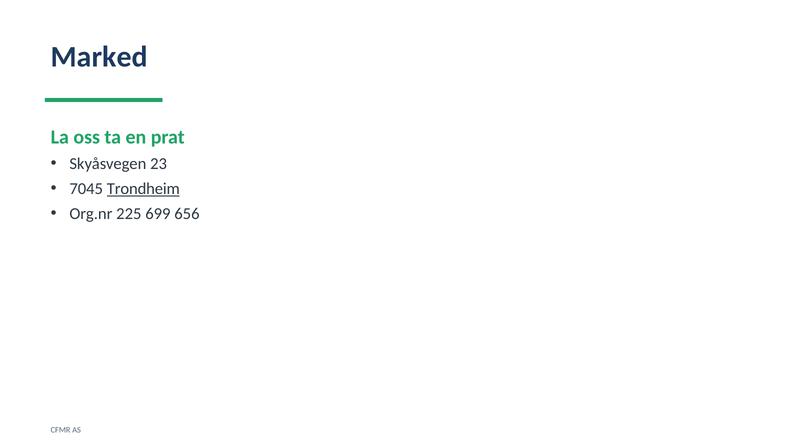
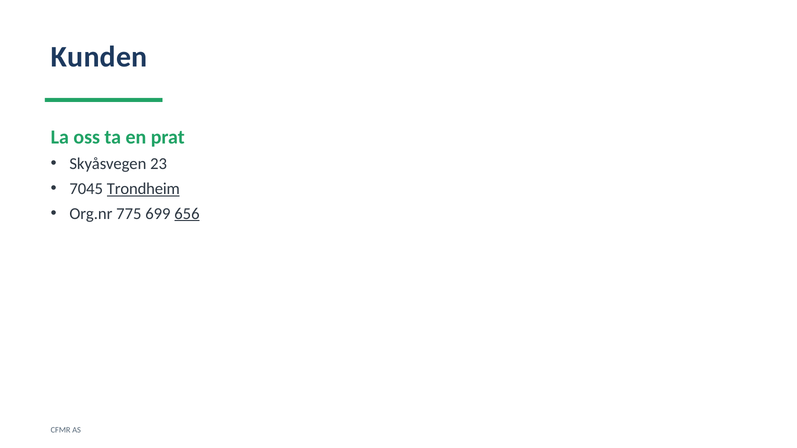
Marked: Marked -> Kunden
225: 225 -> 775
656 underline: none -> present
